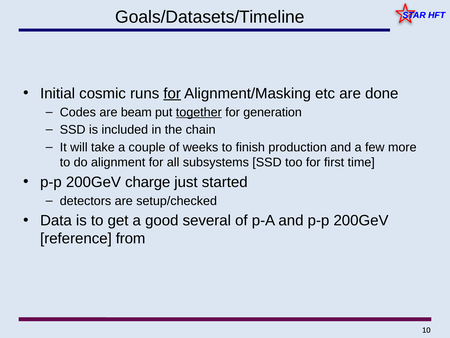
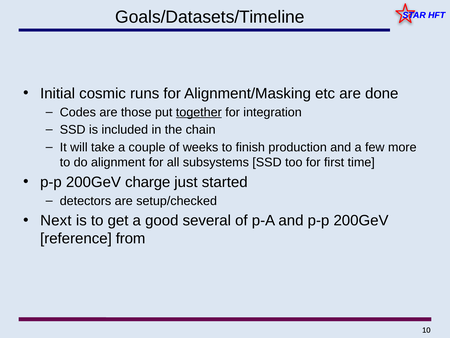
for at (172, 93) underline: present -> none
beam: beam -> those
generation: generation -> integration
Data: Data -> Next
